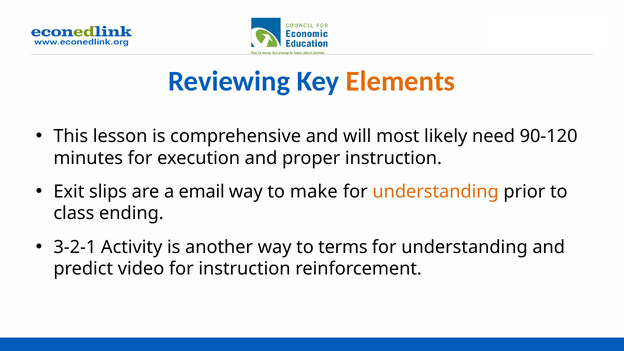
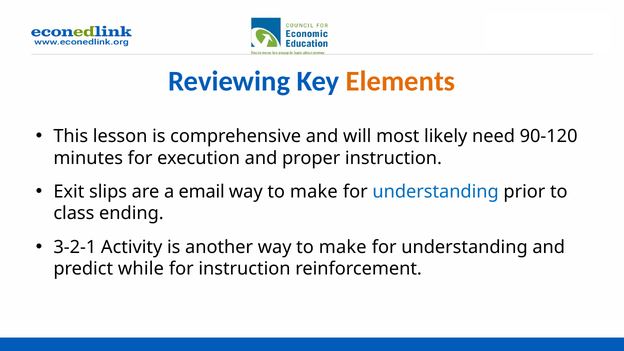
understanding at (436, 192) colour: orange -> blue
another way to terms: terms -> make
video: video -> while
